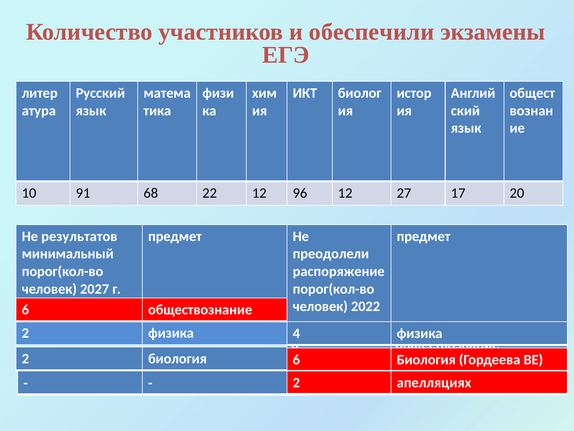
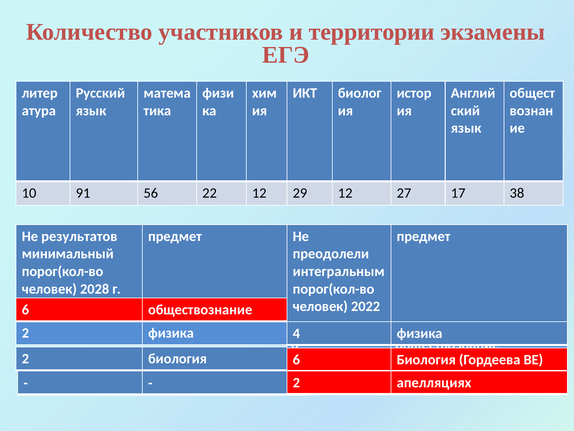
обеспечили: обеспечили -> территории
68: 68 -> 56
96: 96 -> 29
20: 20 -> 38
распоряжение: распоряжение -> интегральным
2027: 2027 -> 2028
